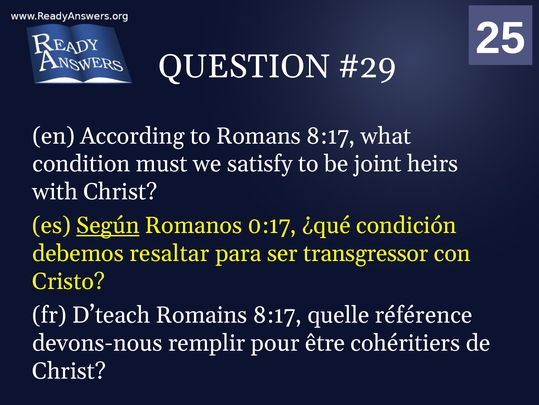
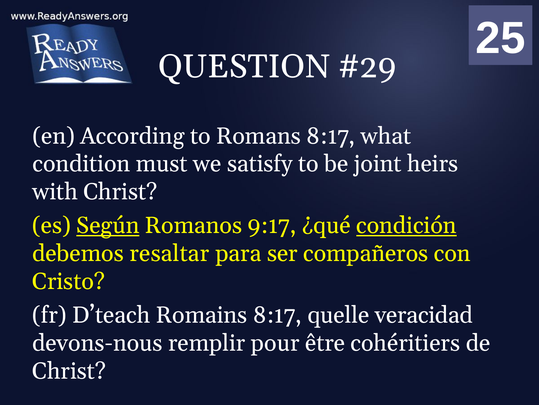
0:17: 0:17 -> 9:17
condición underline: none -> present
transgressor: transgressor -> compañeros
référence: référence -> veracidad
